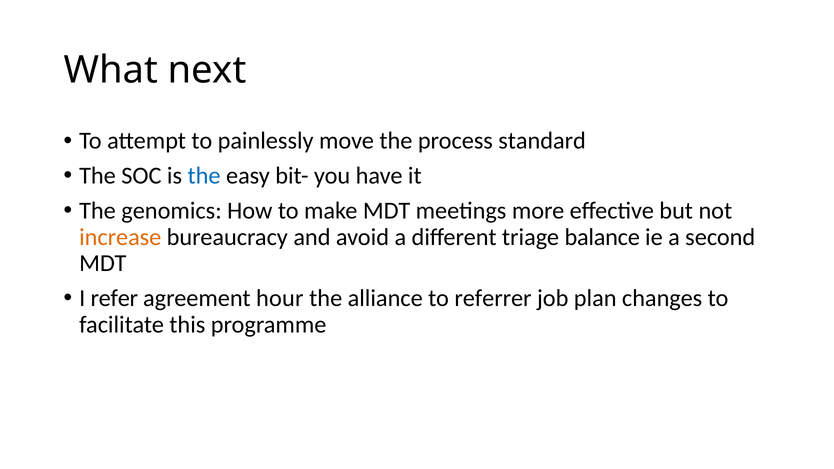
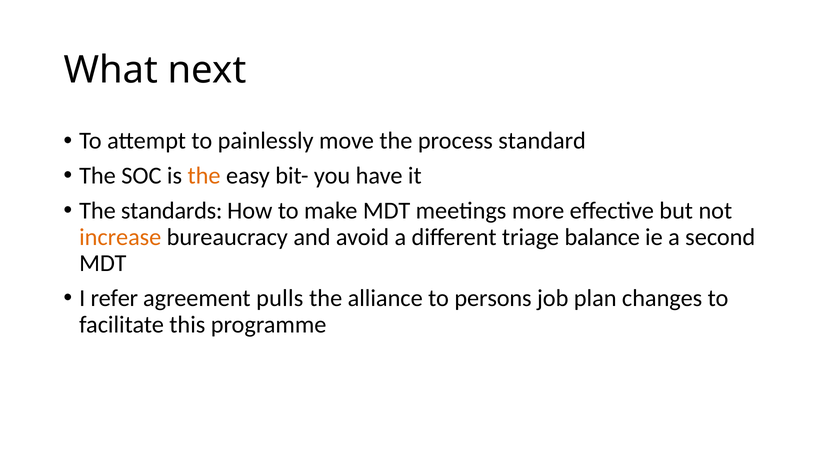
the at (204, 176) colour: blue -> orange
genomics: genomics -> standards
hour: hour -> pulls
referrer: referrer -> persons
